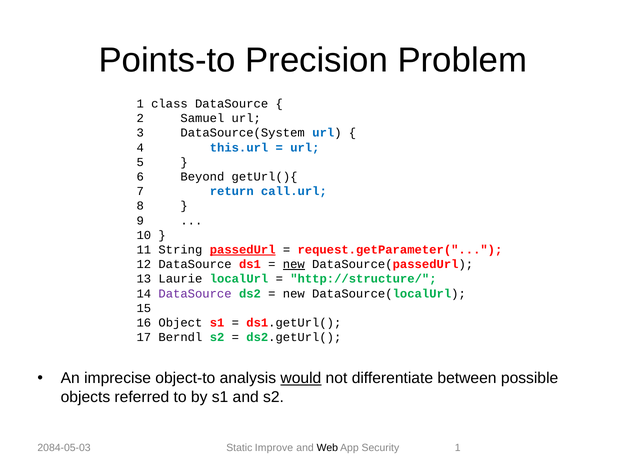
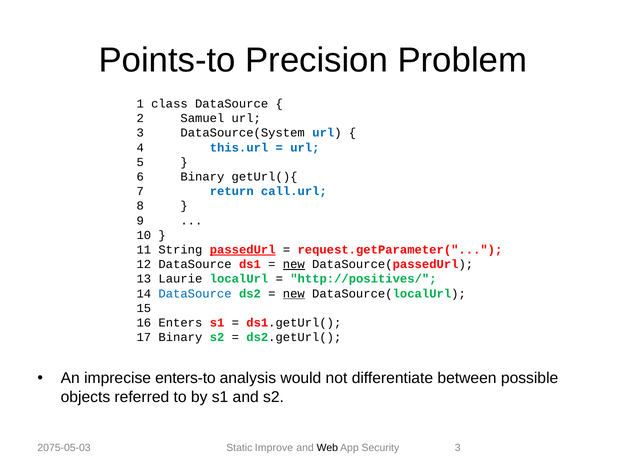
6 Beyond: Beyond -> Binary
http://structure/: http://structure/ -> http://positives/
DataSource at (195, 294) colour: purple -> blue
new at (294, 294) underline: none -> present
Object: Object -> Enters
17 Berndl: Berndl -> Binary
object-to: object-to -> enters-to
would underline: present -> none
2084-05-03: 2084-05-03 -> 2075-05-03
Security 1: 1 -> 3
